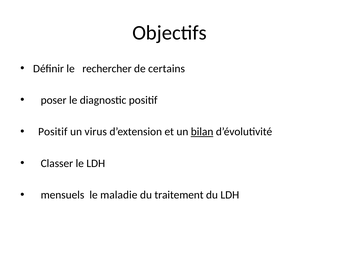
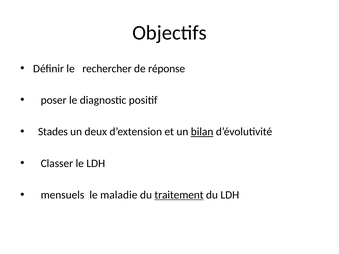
certains: certains -> réponse
Positif at (53, 132): Positif -> Stades
virus: virus -> deux
traitement underline: none -> present
